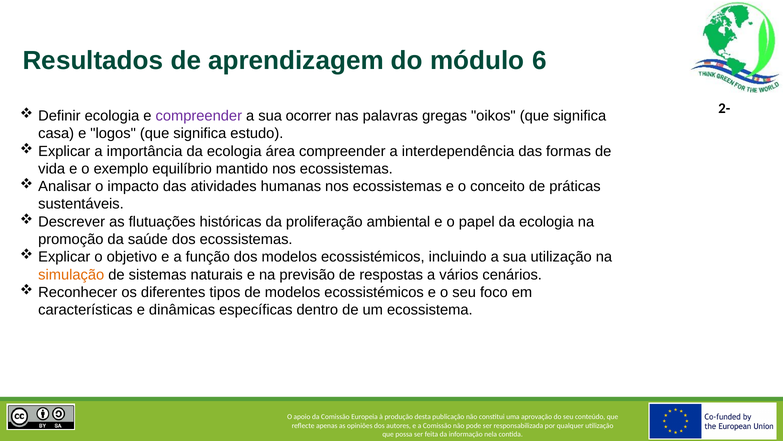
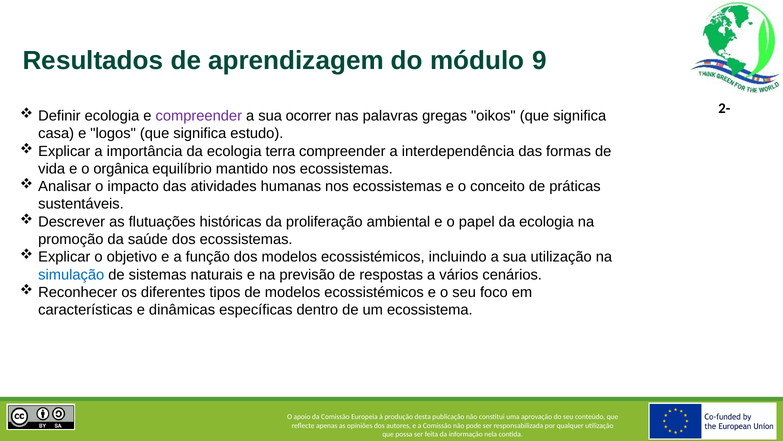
6: 6 -> 9
área: área -> terra
exemplo: exemplo -> orgânica
simulação colour: orange -> blue
